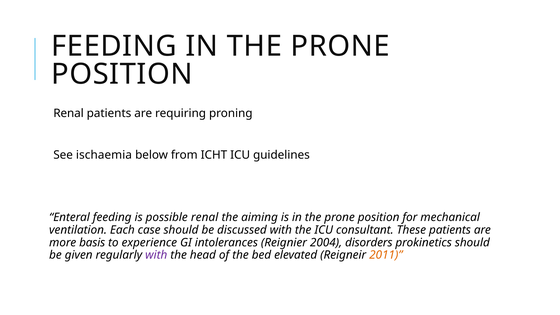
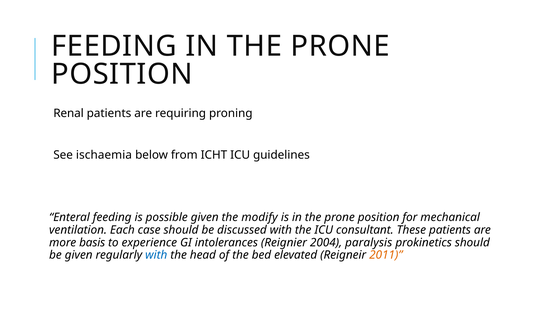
possible renal: renal -> given
aiming: aiming -> modify
disorders: disorders -> paralysis
with at (156, 255) colour: purple -> blue
